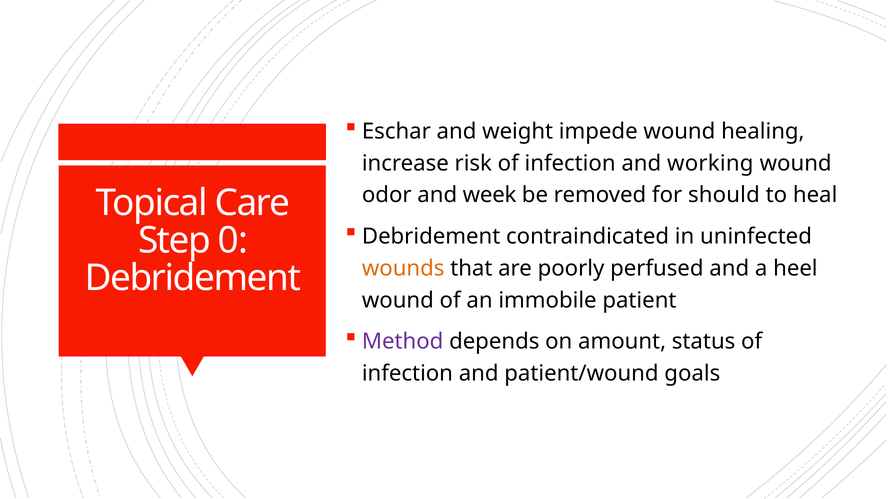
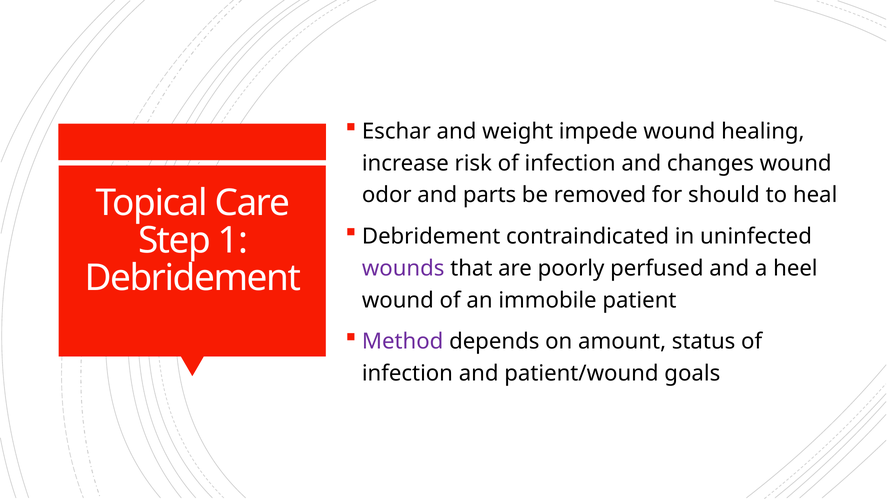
working: working -> changes
week: week -> parts
0: 0 -> 1
wounds colour: orange -> purple
